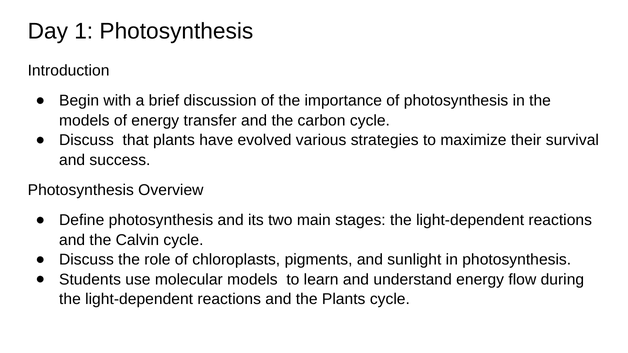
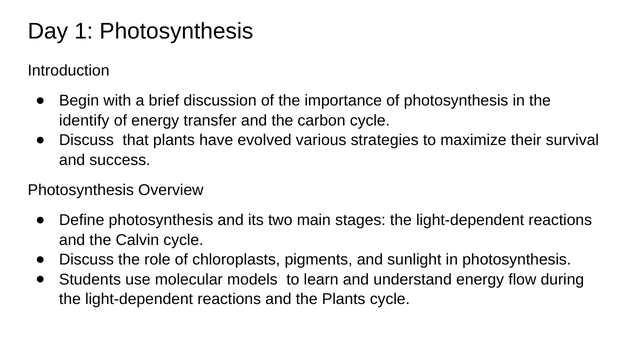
models at (84, 121): models -> identify
